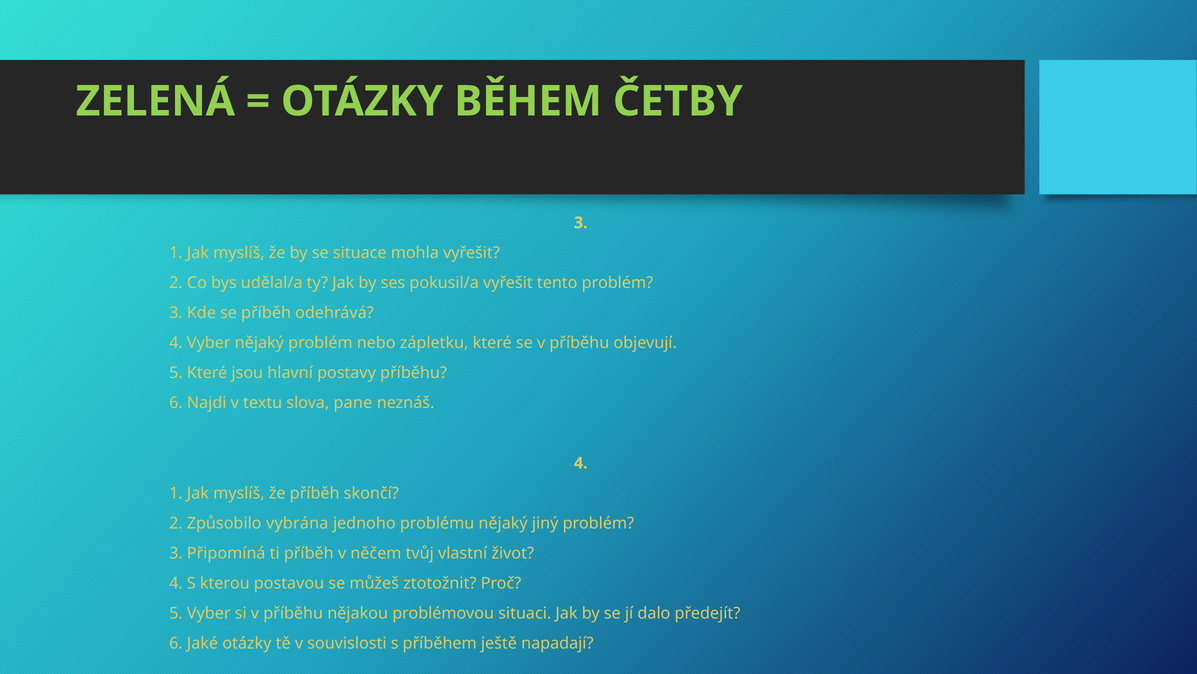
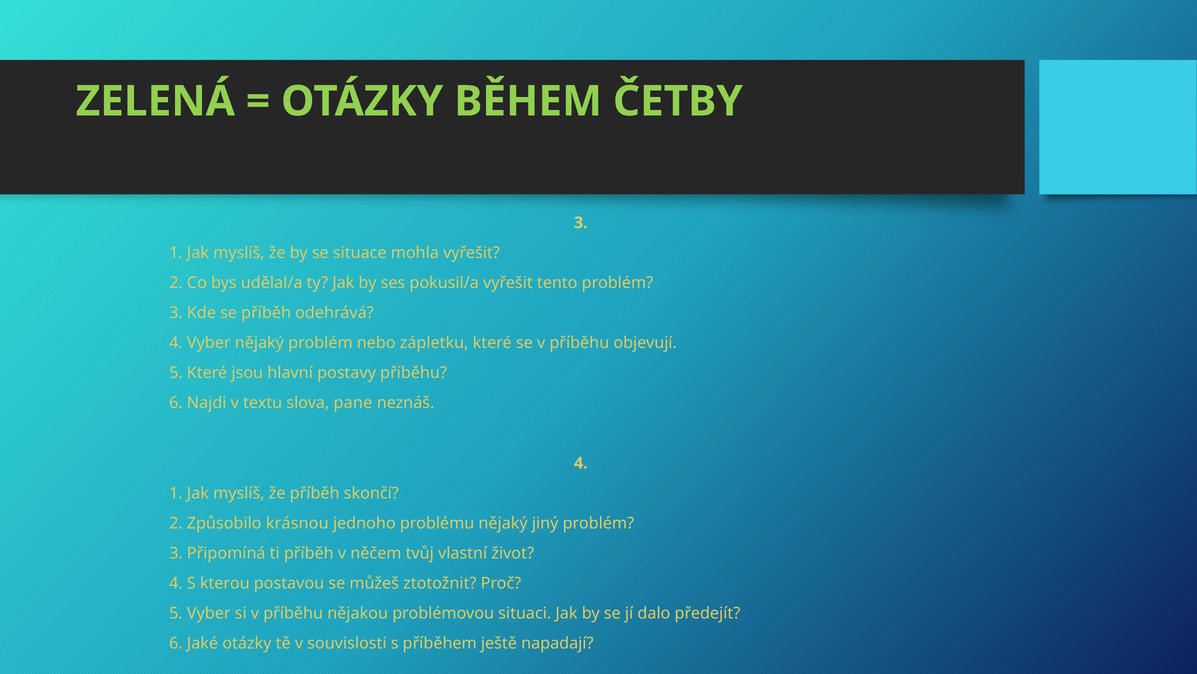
vybrána: vybrána -> krásnou
